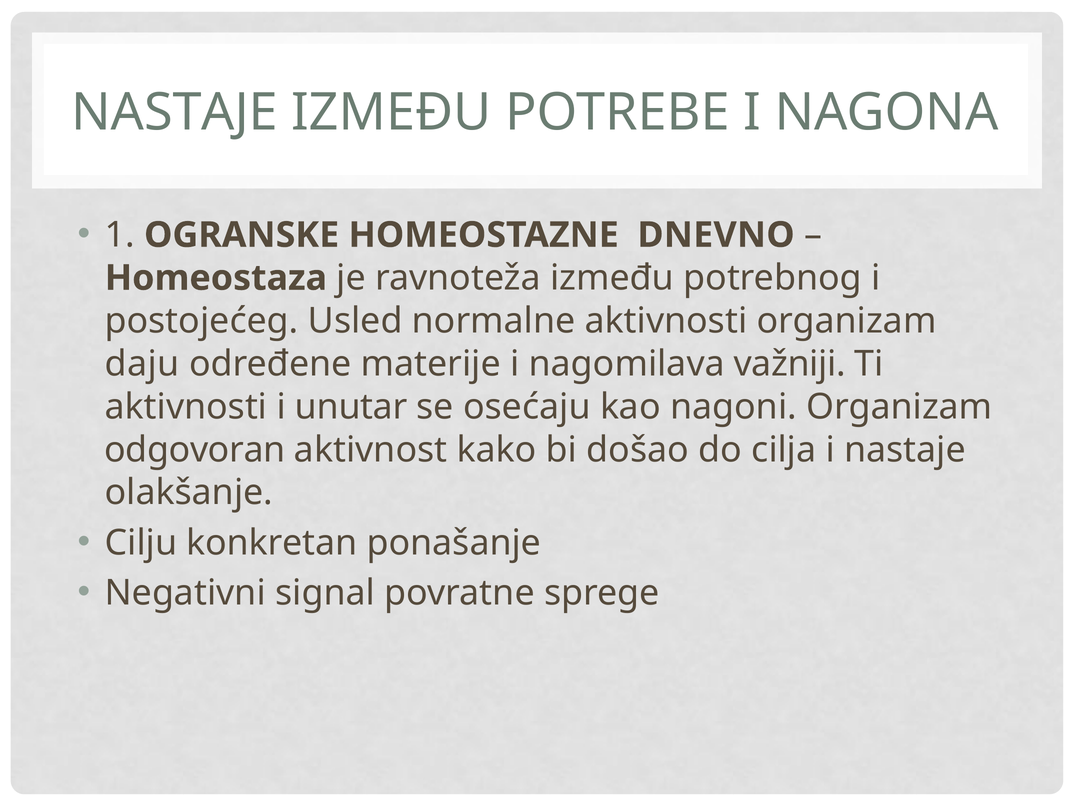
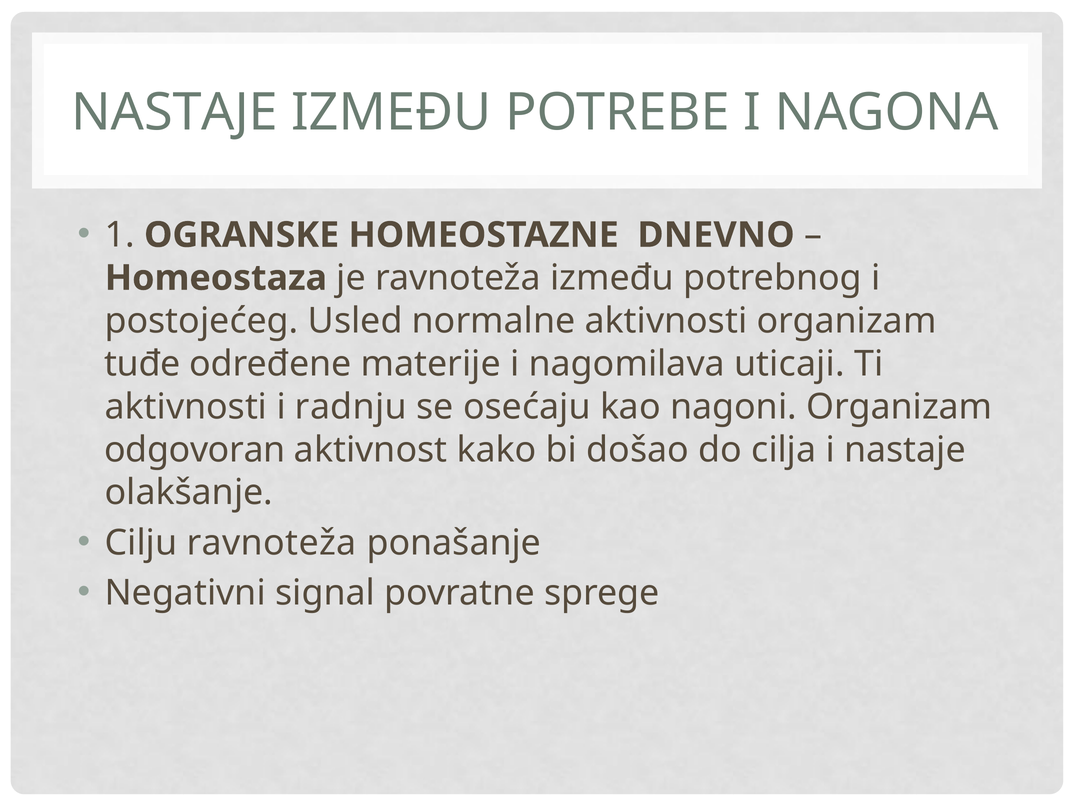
daju: daju -> tuđe
važniji: važniji -> uticaji
unutar: unutar -> radnju
Cilju konkretan: konkretan -> ravnoteža
